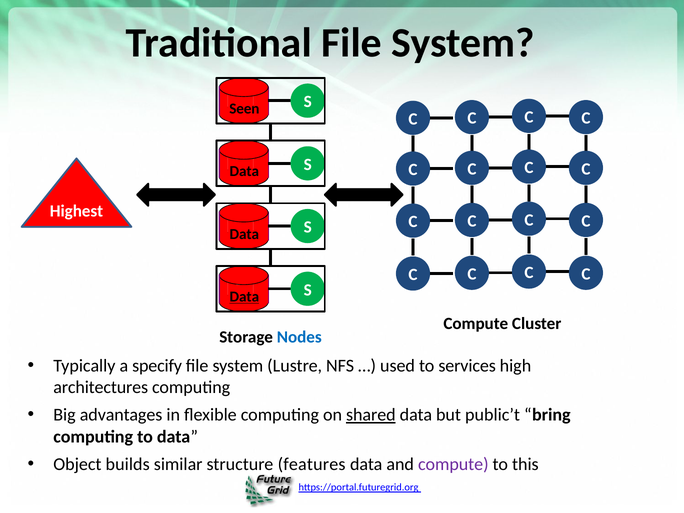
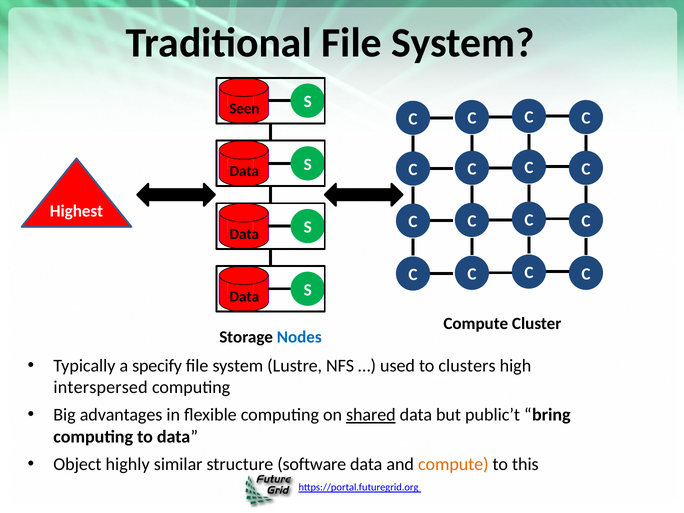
Data at (244, 297) underline: present -> none
services: services -> clusters
architectures: architectures -> interspersed
builds: builds -> highly
features: features -> software
compute at (453, 464) colour: purple -> orange
